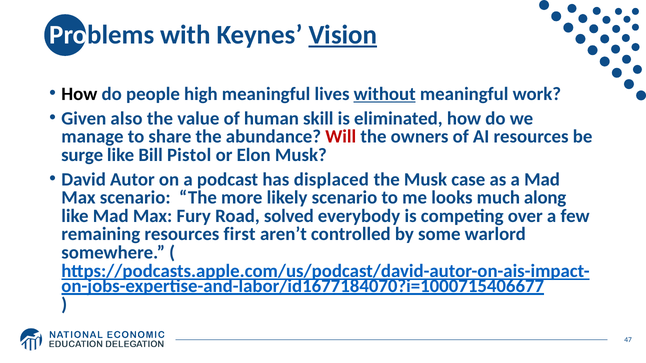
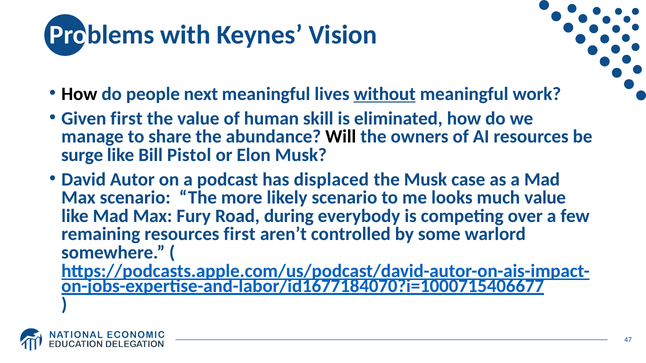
Vision underline: present -> none
high: high -> next
Given also: also -> first
Will colour: red -> black
much along: along -> value
solved: solved -> during
